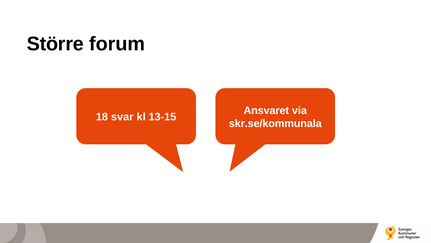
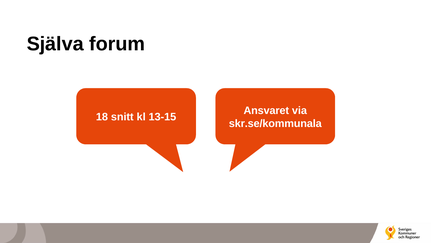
Större: Större -> Själva
svar: svar -> snitt
